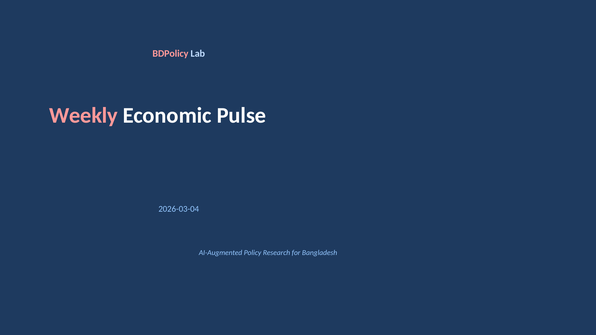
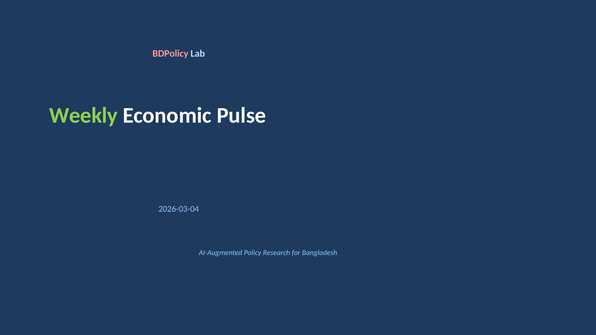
Weekly colour: pink -> light green
